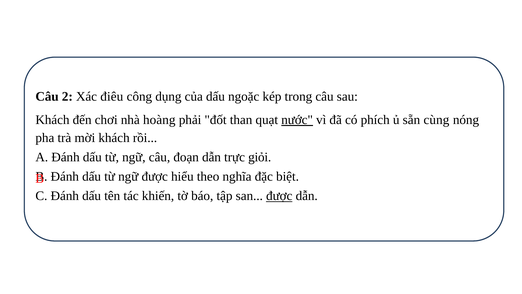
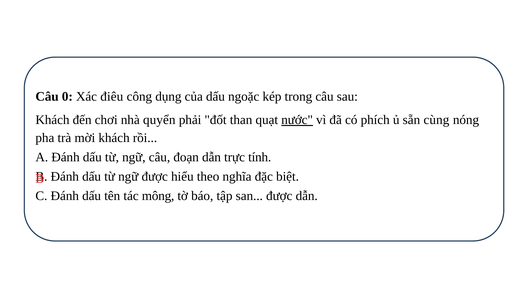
2: 2 -> 0
hoàng: hoàng -> quyển
giỏi: giỏi -> tính
khiến: khiến -> mông
được at (279, 196) underline: present -> none
